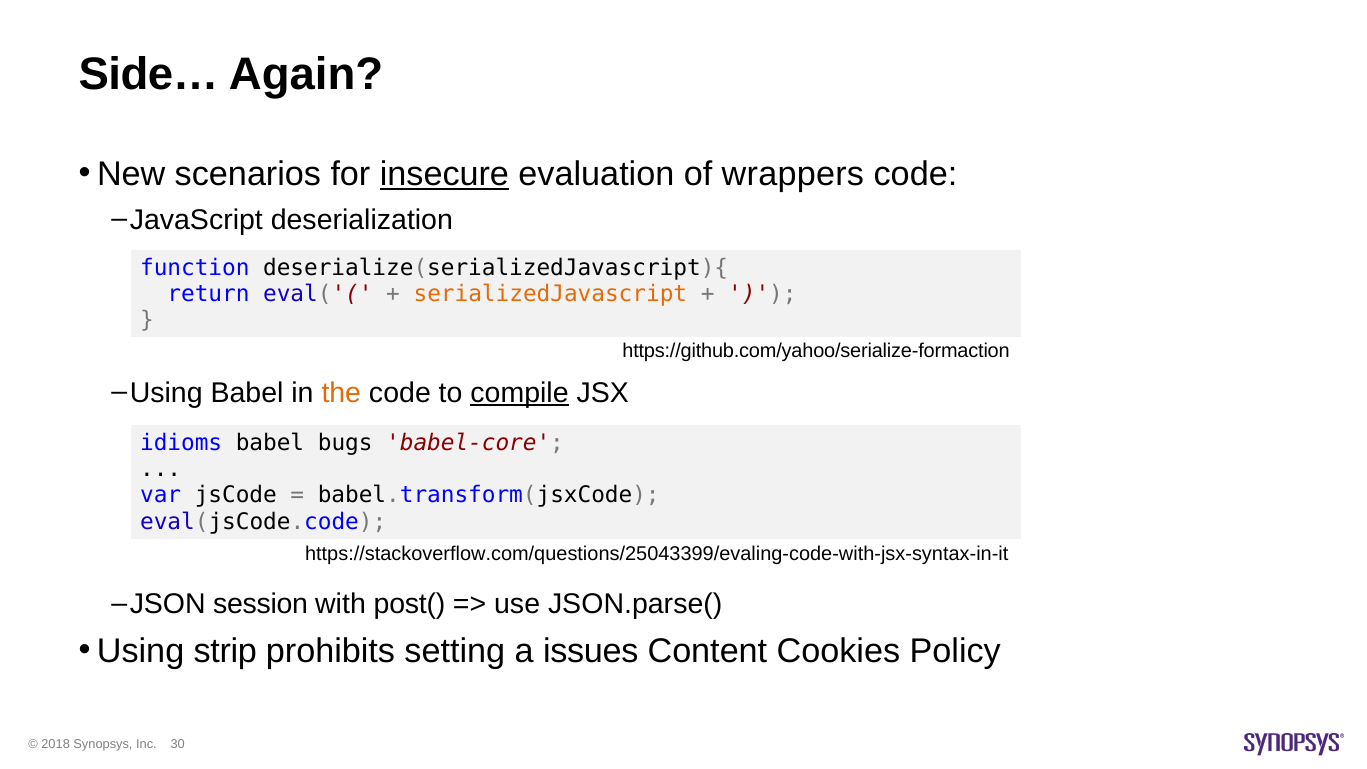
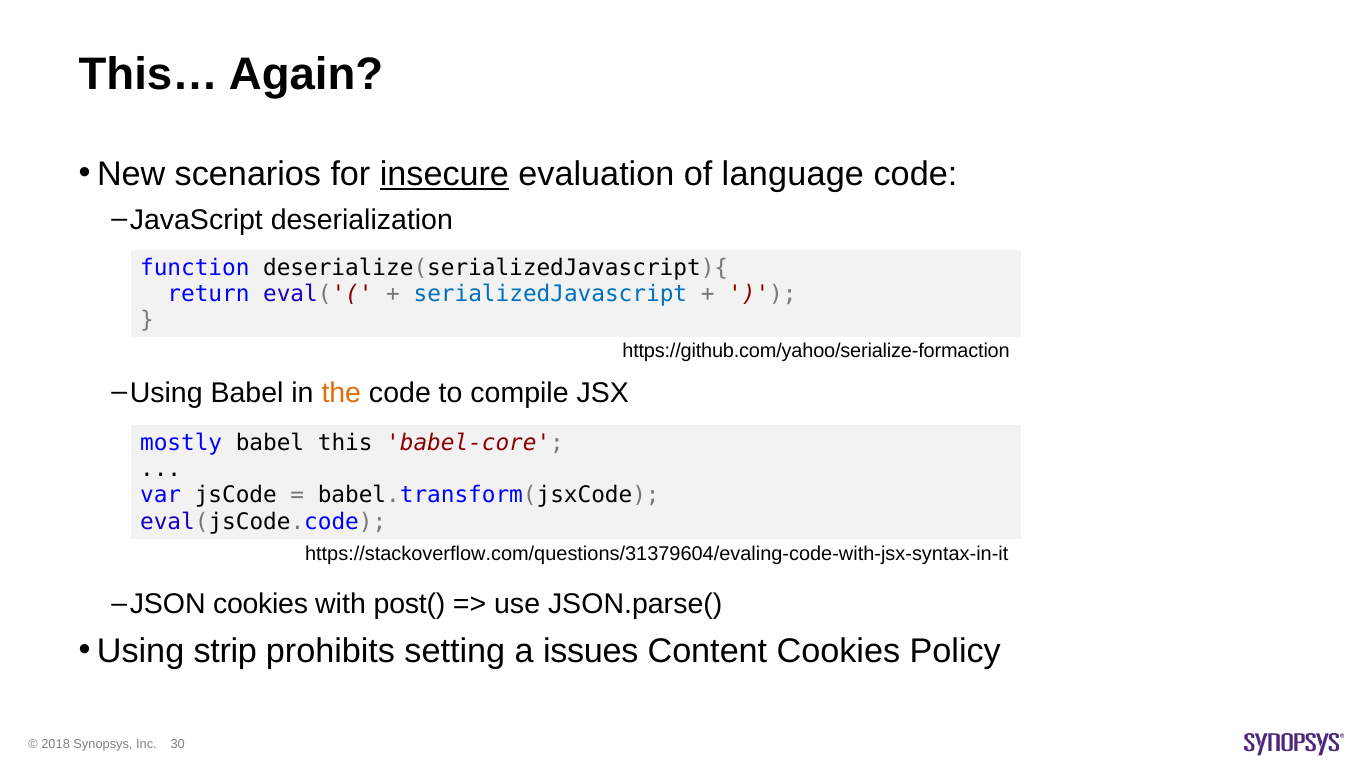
Side…: Side… -> This…
wrappers: wrappers -> language
serializedJavascript colour: orange -> blue
compile underline: present -> none
idioms: idioms -> mostly
bugs: bugs -> this
https://stackoverflow.com/questions/25043399/evaling-code-with-jsx-syntax-in-it: https://stackoverflow.com/questions/25043399/evaling-code-with-jsx-syntax-in-it -> https://stackoverflow.com/questions/31379604/evaling-code-with-jsx-syntax-in-it
JSON session: session -> cookies
